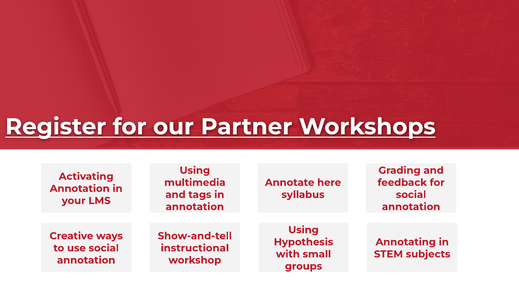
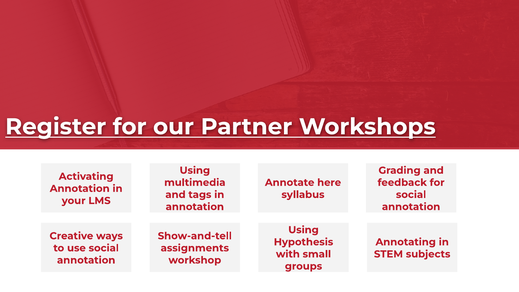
instructional: instructional -> assignments
